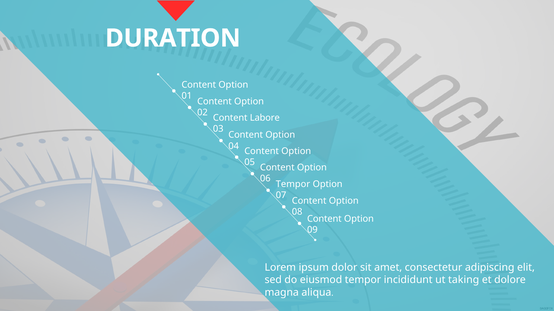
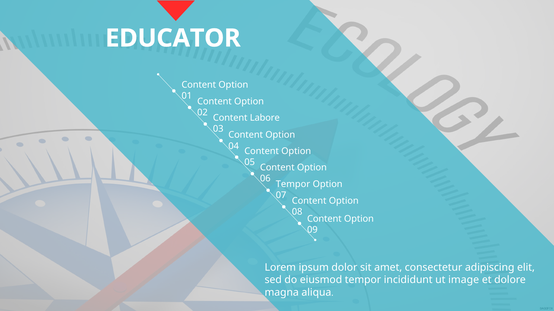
DURATION: DURATION -> EDUCATOR
taking: taking -> image
